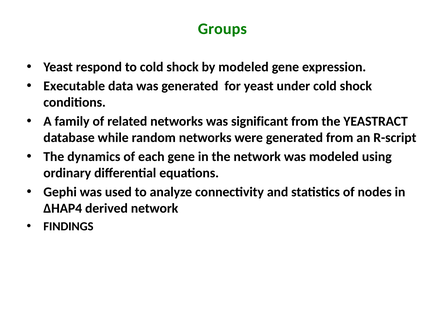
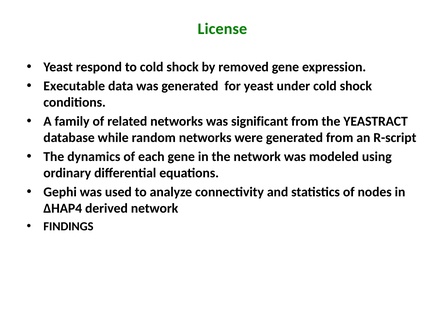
Groups: Groups -> License
by modeled: modeled -> removed
